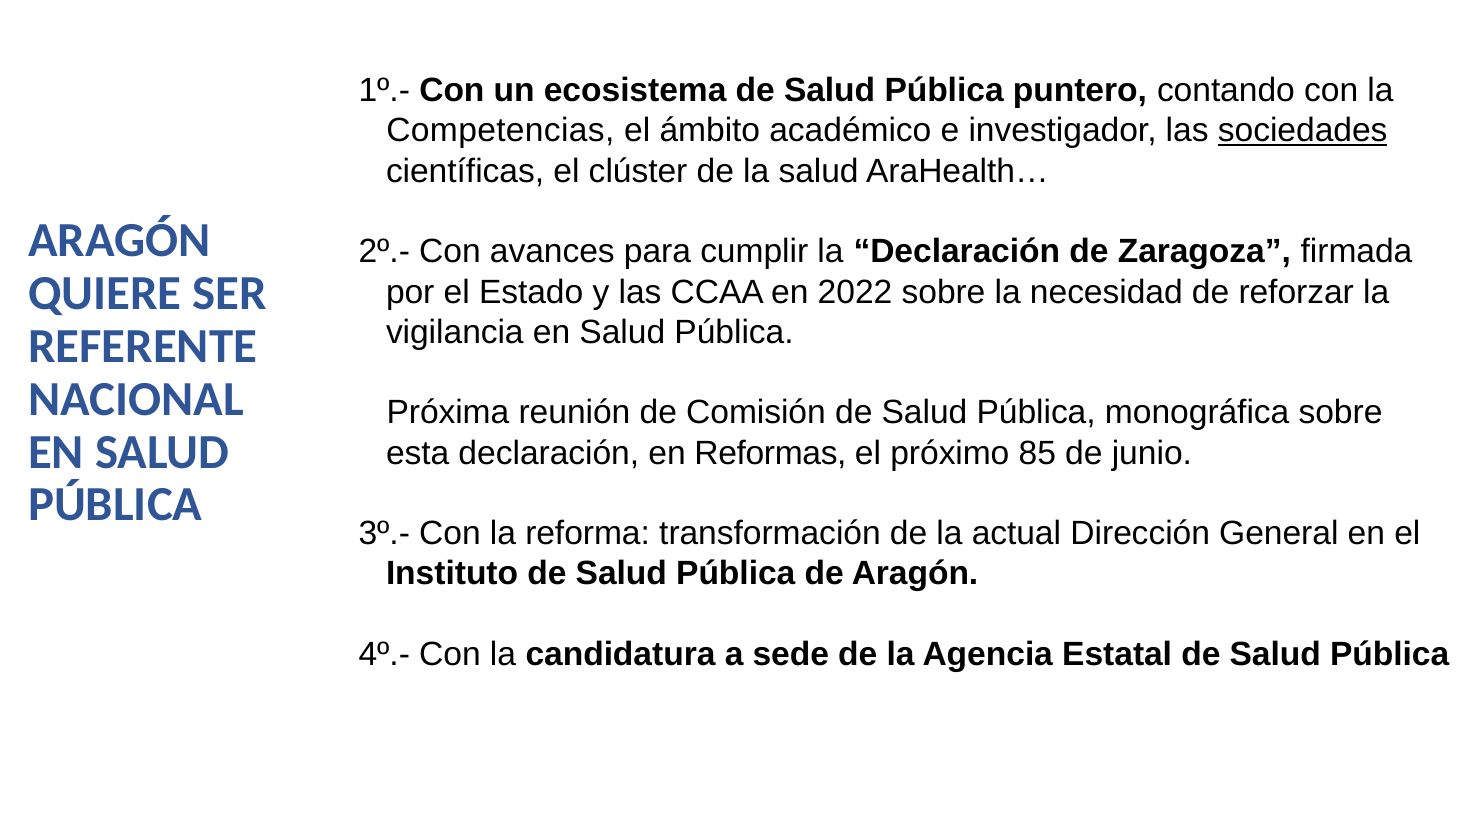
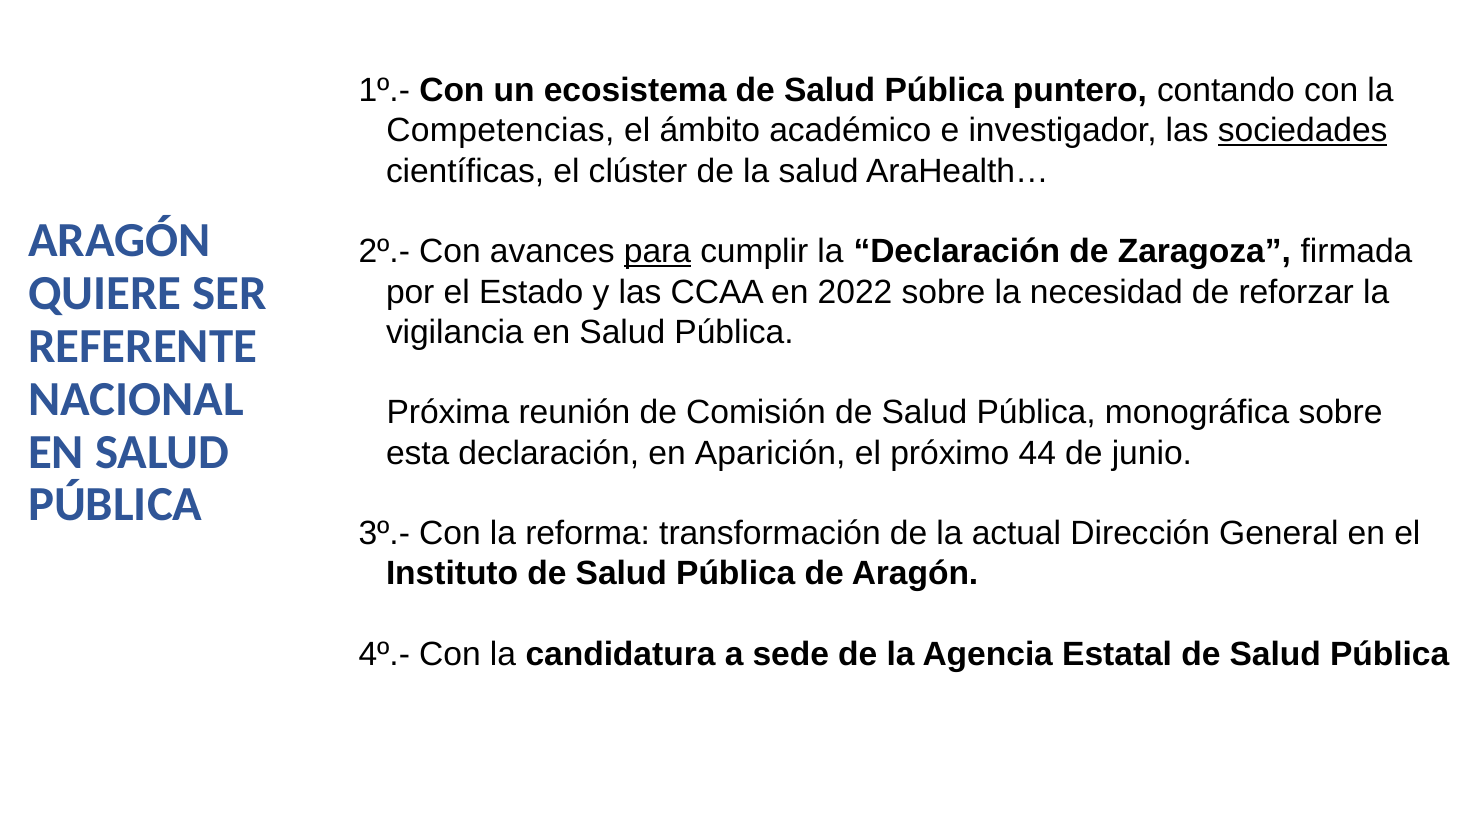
para underline: none -> present
Reformas: Reformas -> Aparición
85: 85 -> 44
